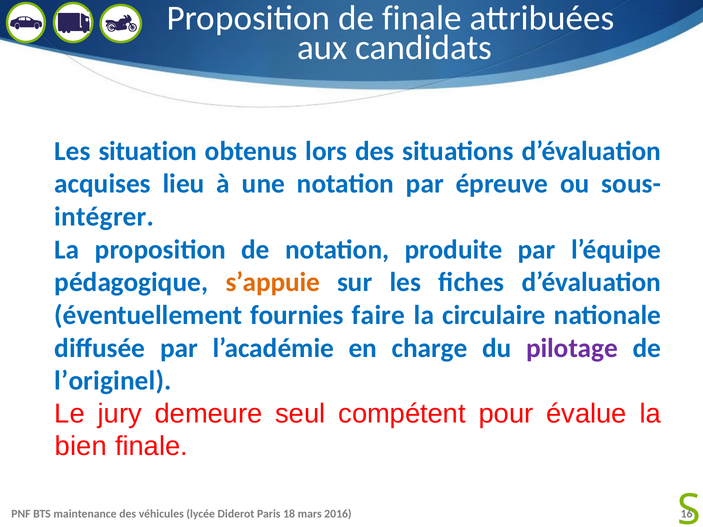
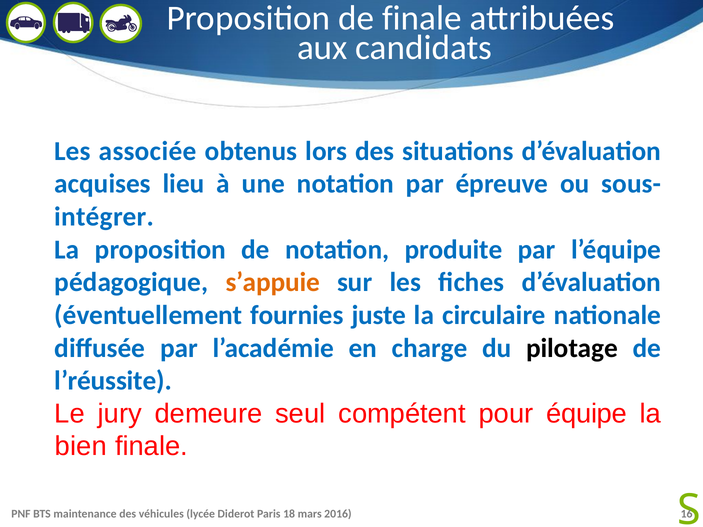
situation: situation -> associée
faire: faire -> juste
pilotage colour: purple -> black
l’originel: l’originel -> l’réussite
évalue: évalue -> équipe
